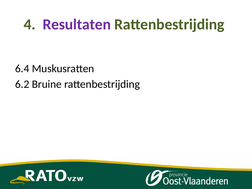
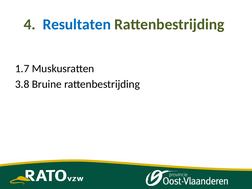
Resultaten colour: purple -> blue
6.4: 6.4 -> 1.7
6.2: 6.2 -> 3.8
